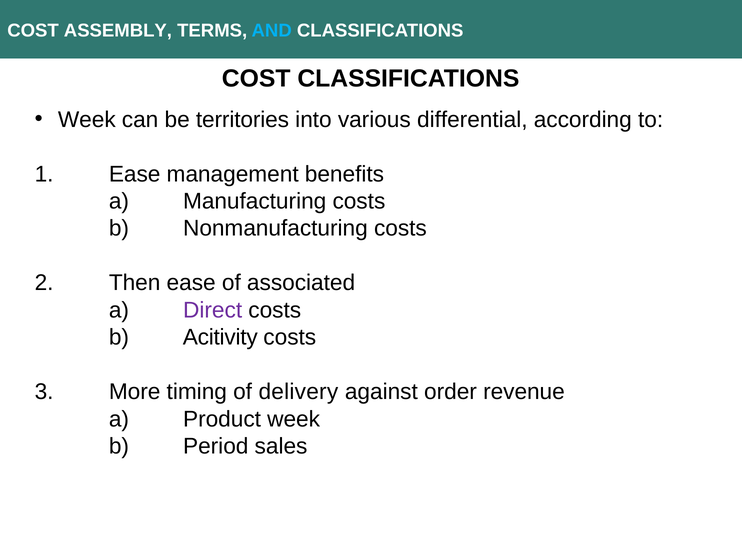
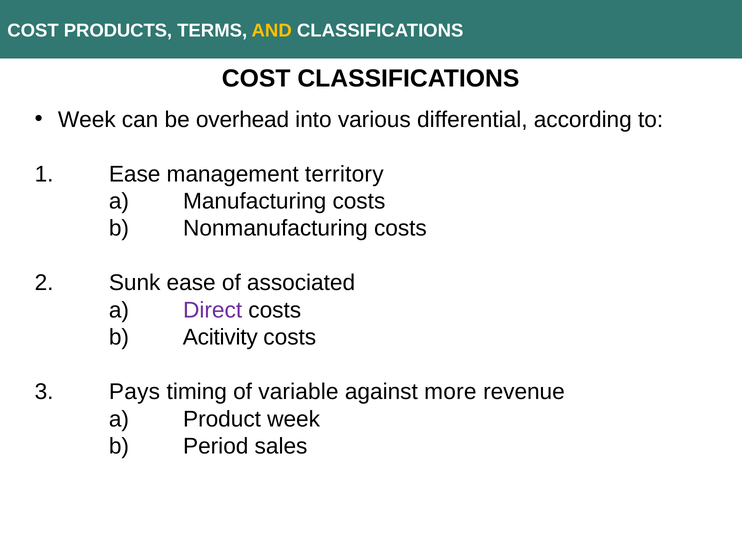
ASSEMBLY: ASSEMBLY -> PRODUCTS
AND colour: light blue -> yellow
territories: territories -> overhead
benefits: benefits -> territory
Then: Then -> Sunk
More: More -> Pays
delivery: delivery -> variable
order: order -> more
